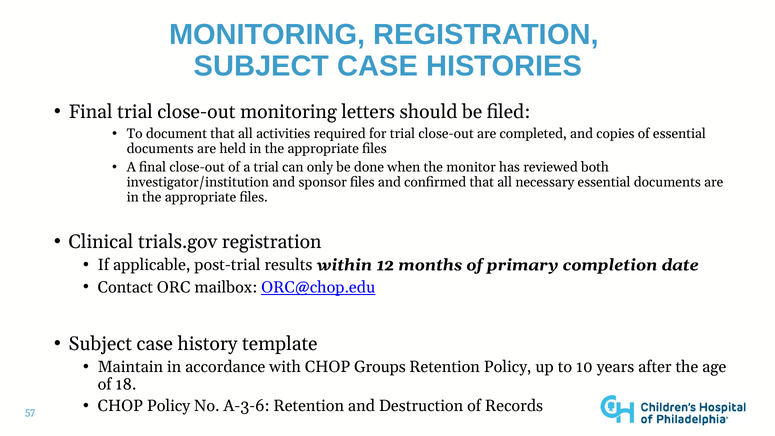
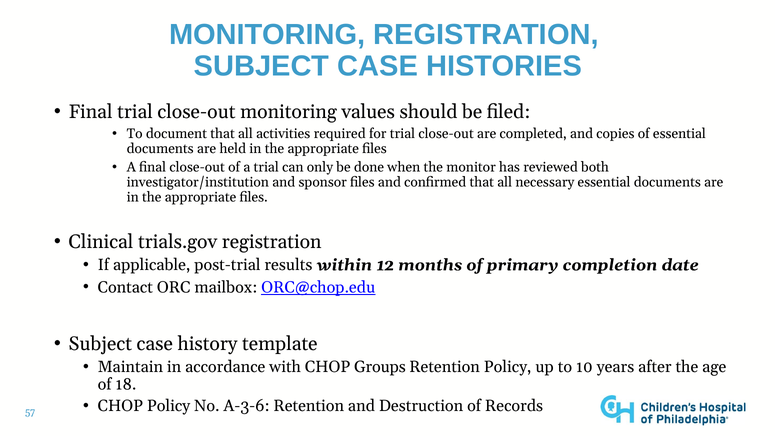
letters: letters -> values
